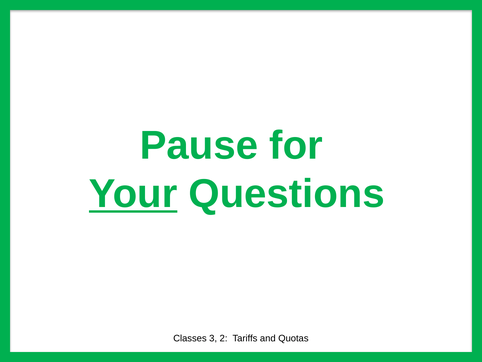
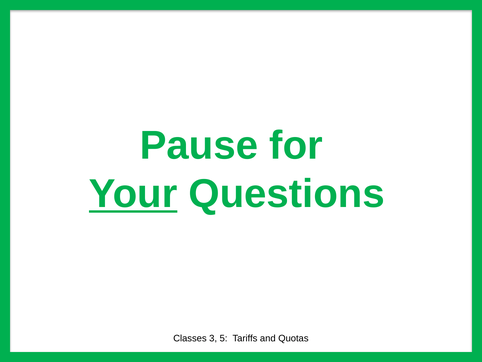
2: 2 -> 5
